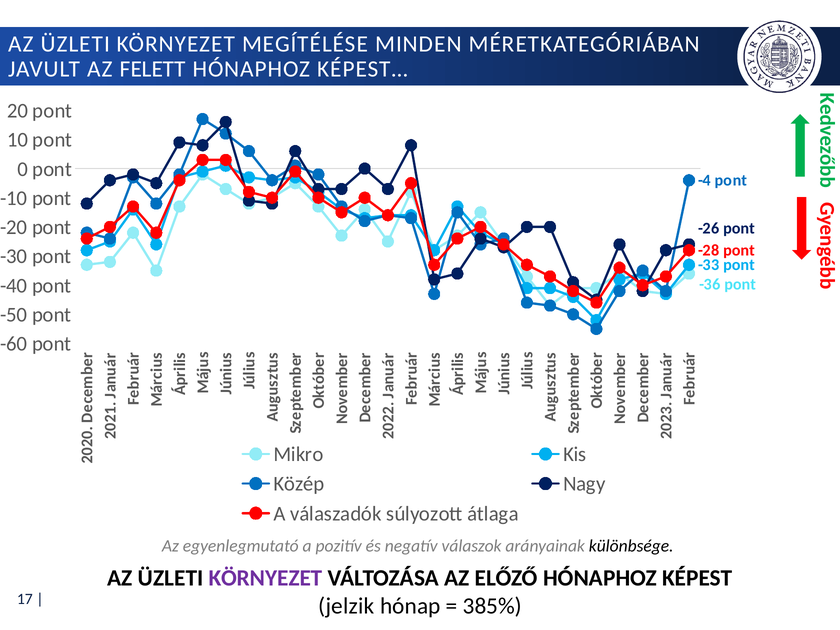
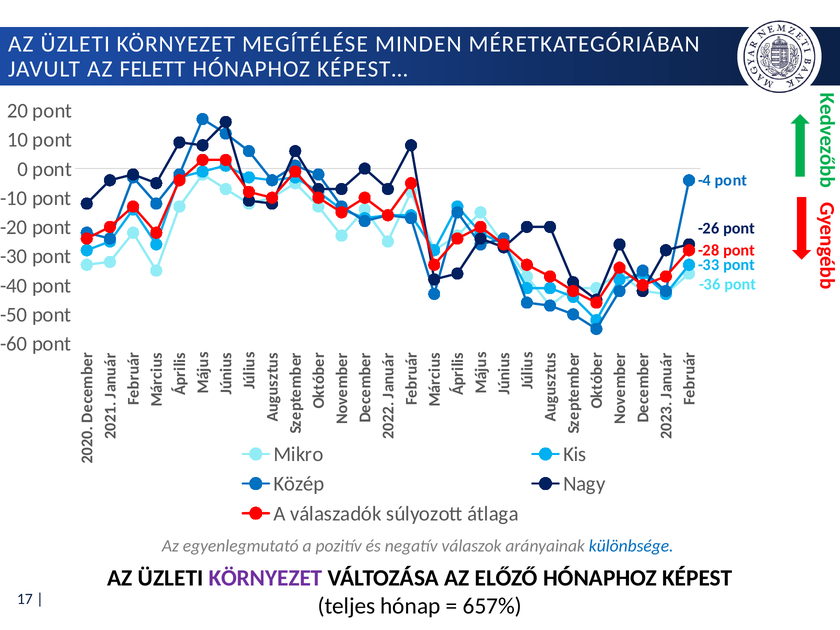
különbsége colour: black -> blue
jelzik: jelzik -> teljes
385%: 385% -> 657%
